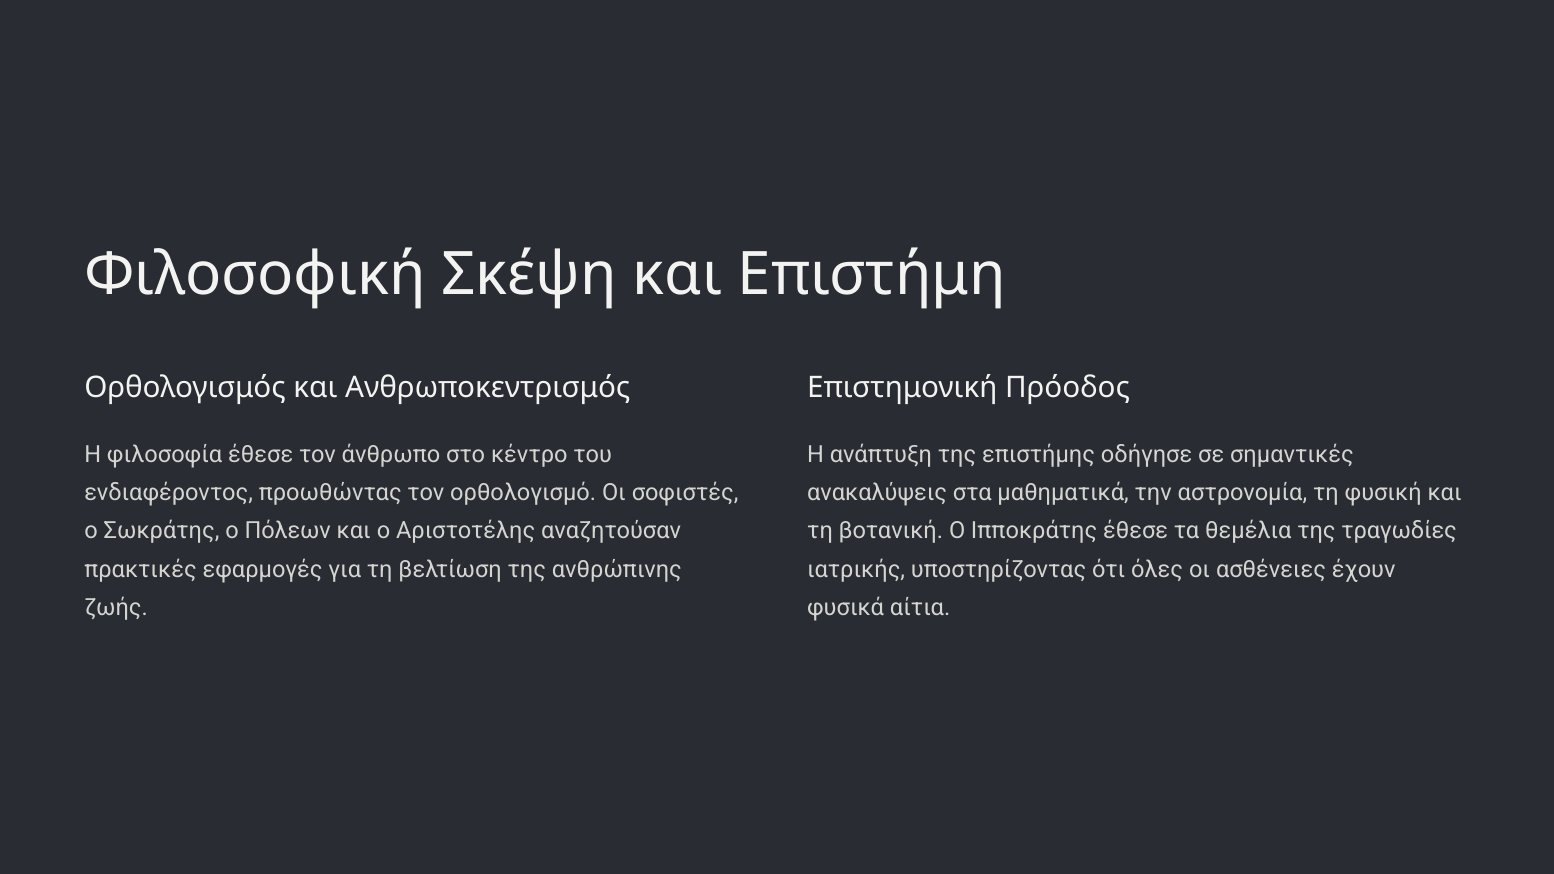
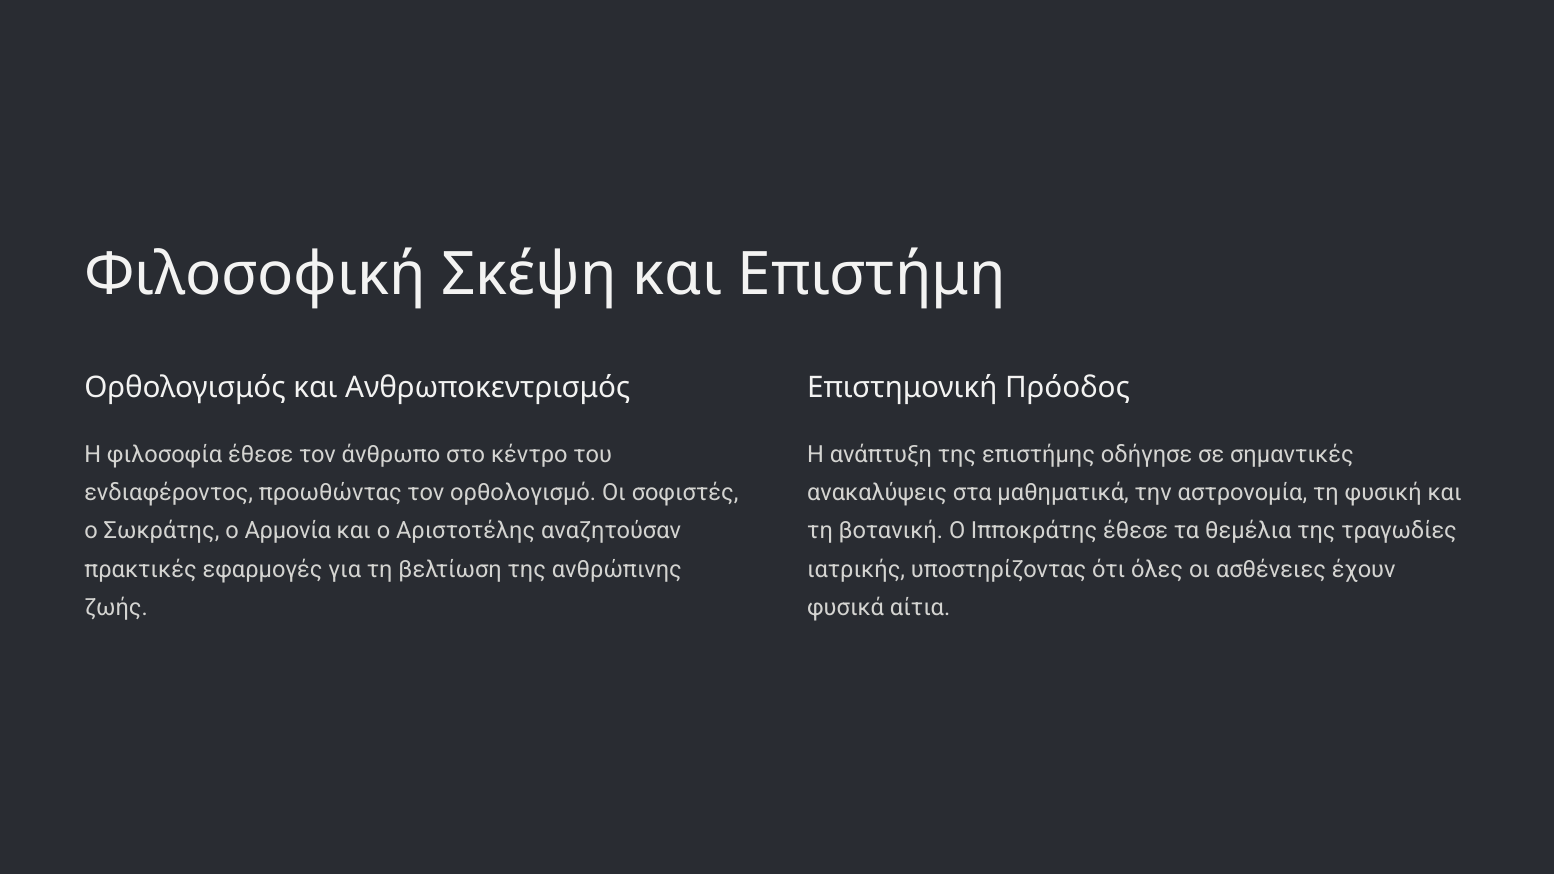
Πόλεων: Πόλεων -> Αρμονία
